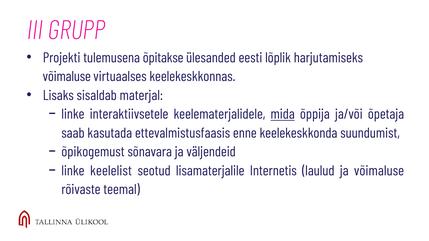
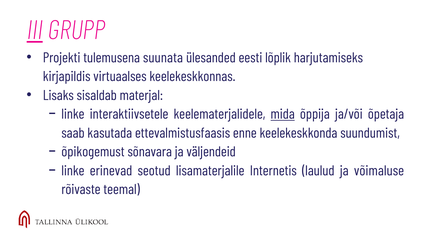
III underline: none -> present
õpitakse: õpitakse -> suunata
võimaluse at (67, 77): võimaluse -> kirjapildis
keelelist: keelelist -> erinevad
